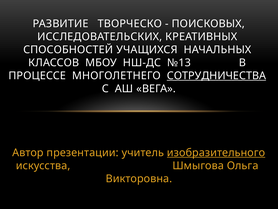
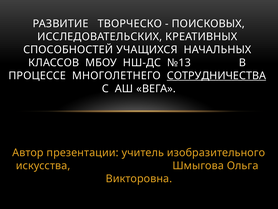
изобразительного underline: present -> none
